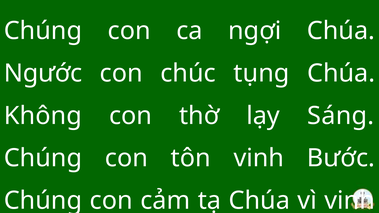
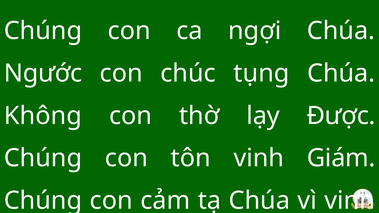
Sáng: Sáng -> Được
Bước: Bước -> Giám
